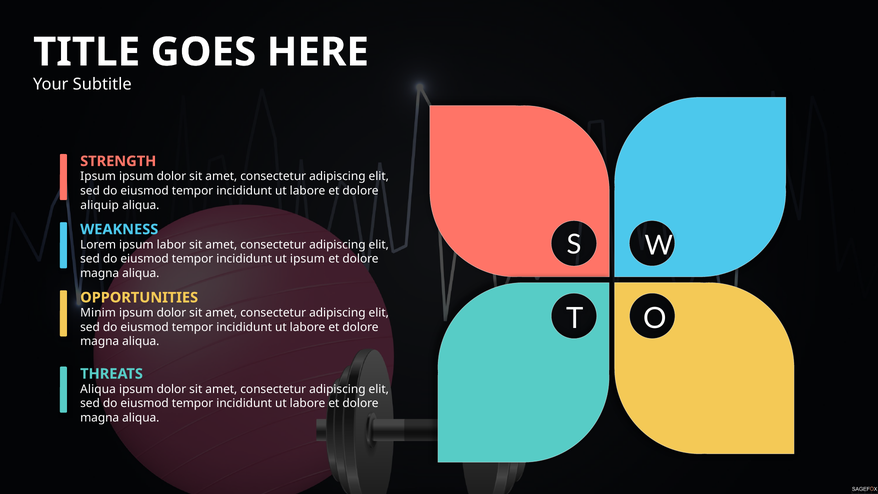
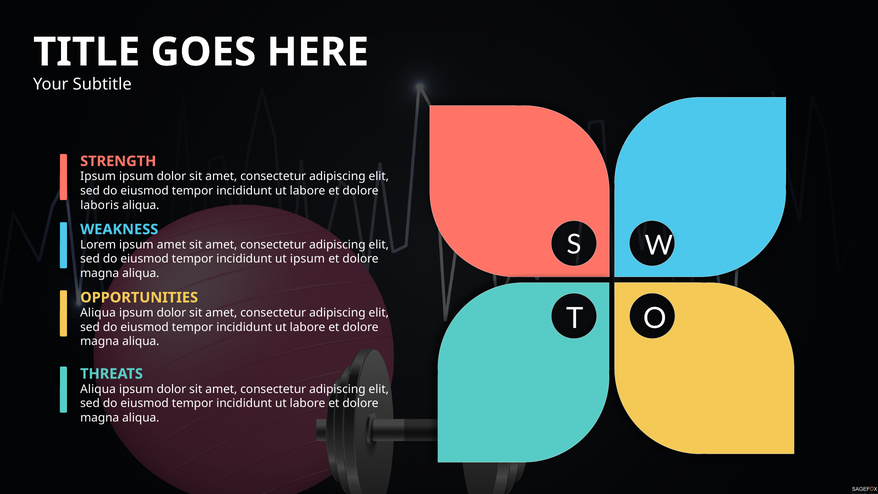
aliquip: aliquip -> laboris
ipsum labor: labor -> amet
Minim at (98, 313): Minim -> Aliqua
